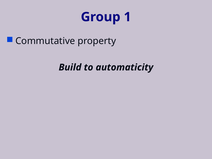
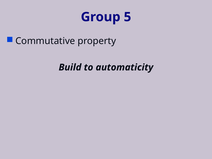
1: 1 -> 5
